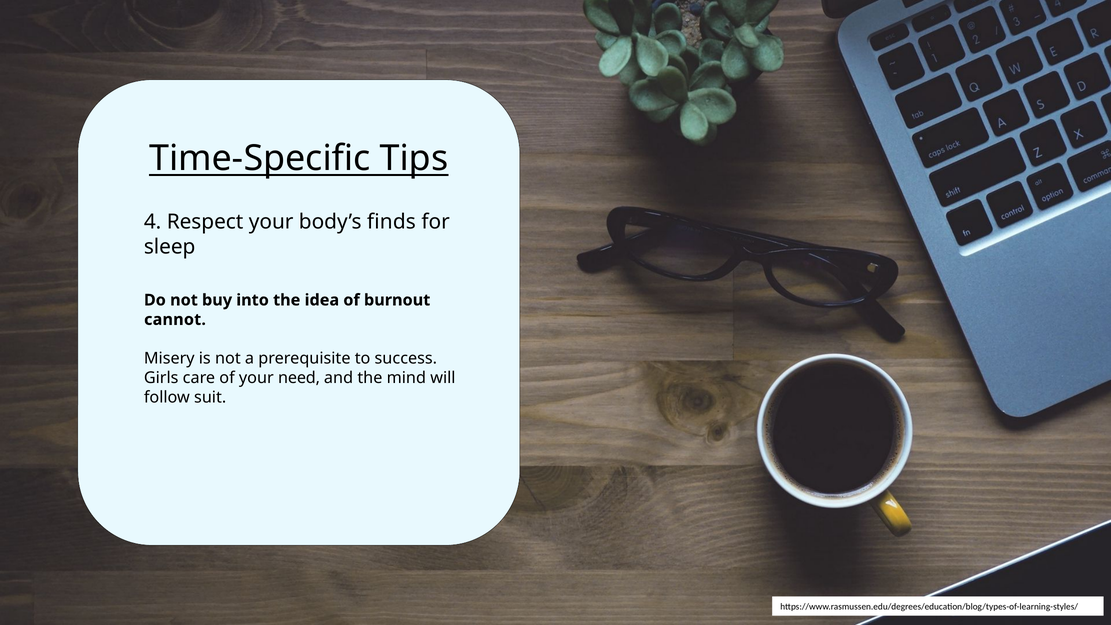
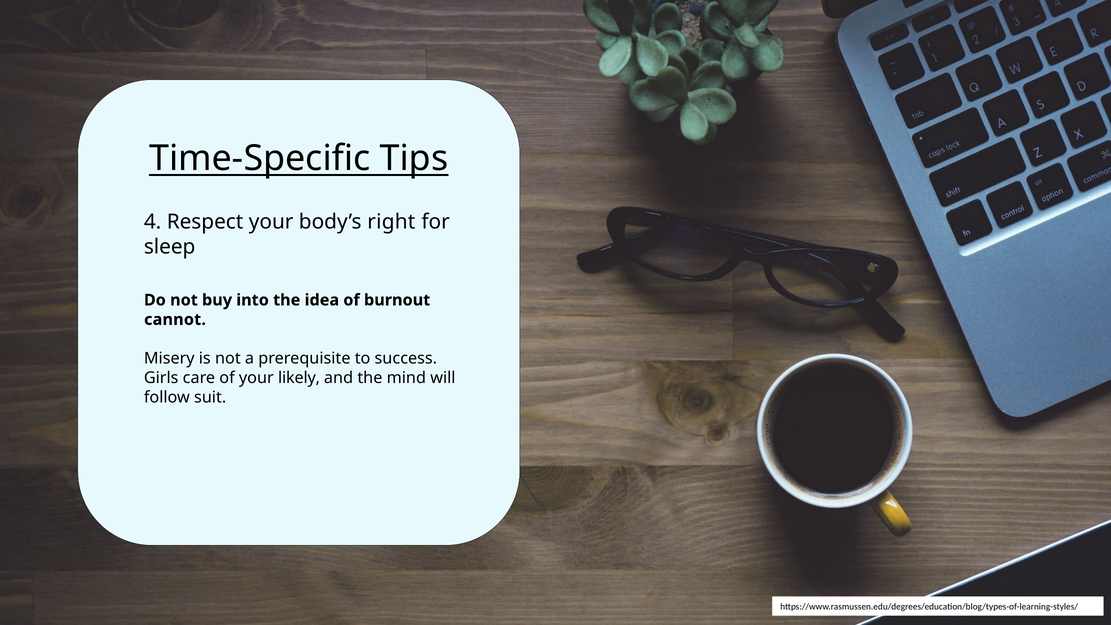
finds: finds -> right
need: need -> likely
